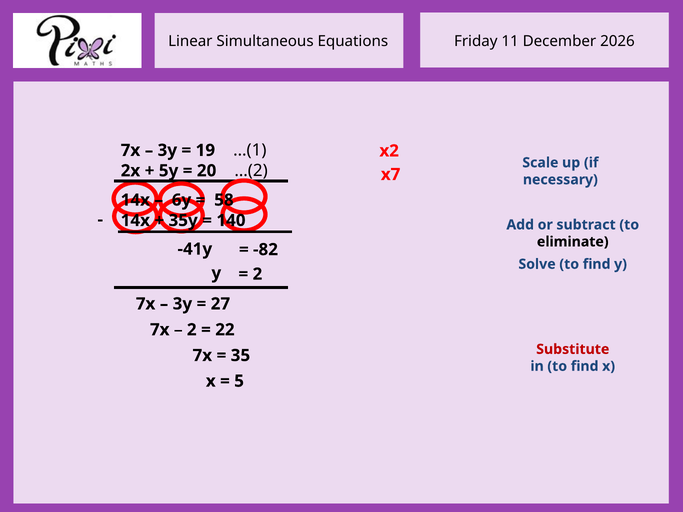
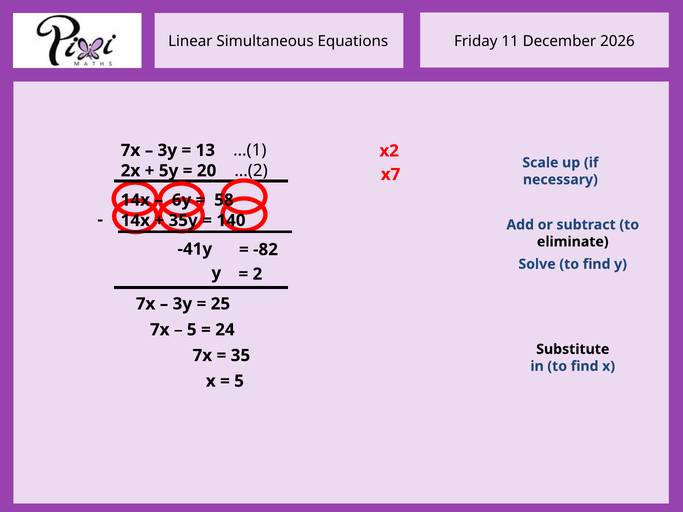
19: 19 -> 13
27: 27 -> 25
2 at (192, 330): 2 -> 5
22: 22 -> 24
Substitute colour: red -> black
